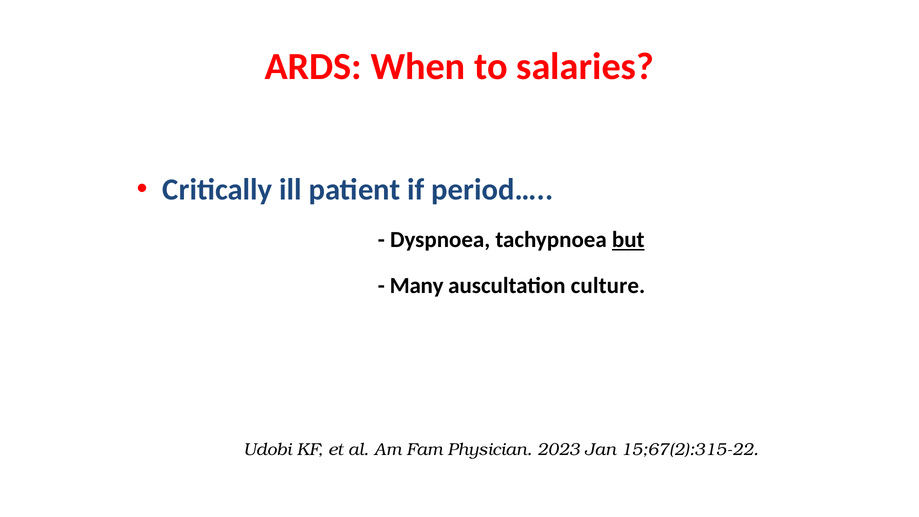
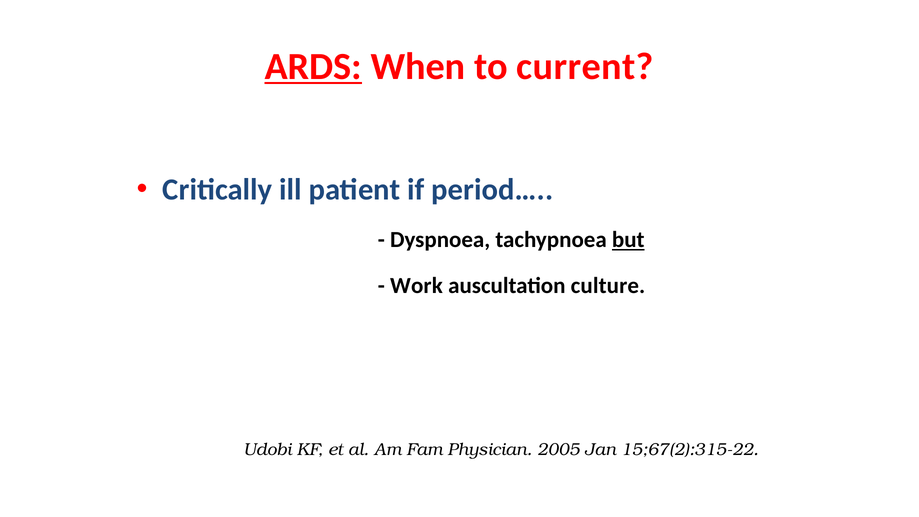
ARDS underline: none -> present
salaries: salaries -> current
Many: Many -> Work
2023: 2023 -> 2005
